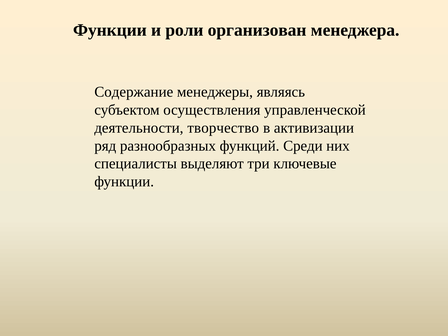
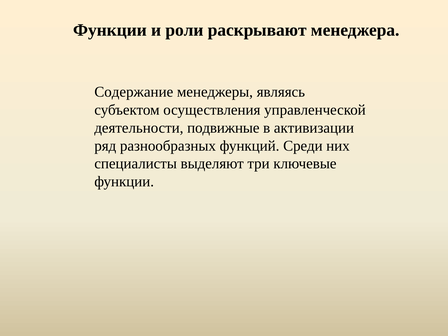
организован: организован -> раскрывают
творчество: творчество -> подвижные
